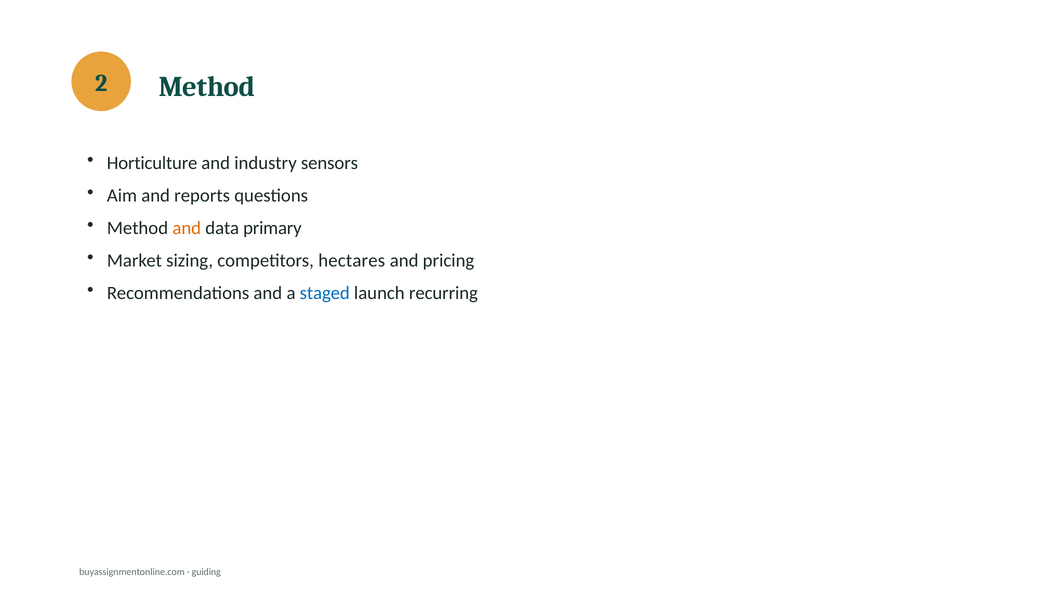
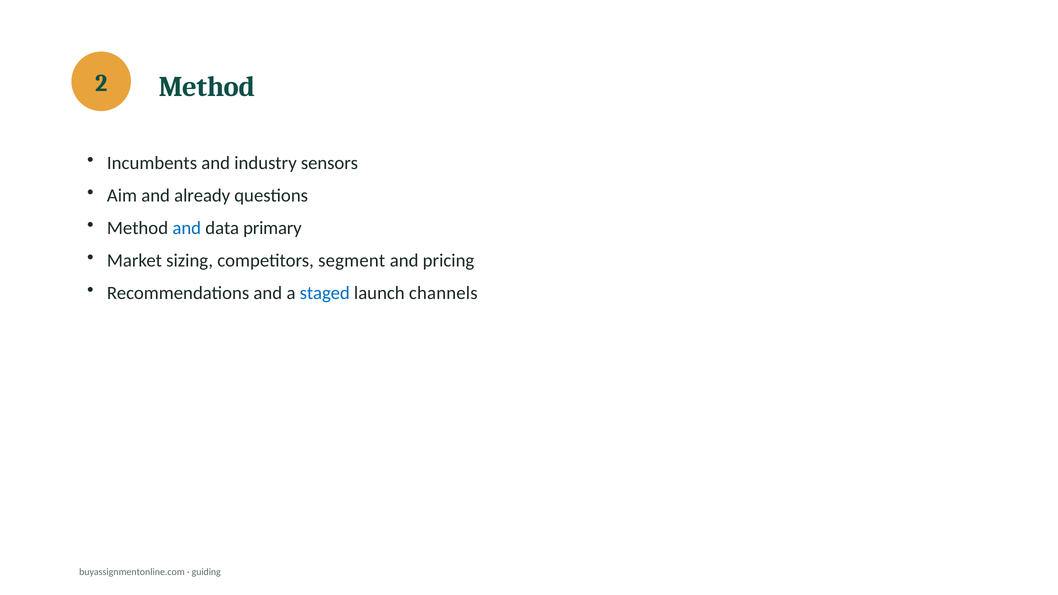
Horticulture: Horticulture -> Incumbents
reports: reports -> already
and at (187, 228) colour: orange -> blue
hectares: hectares -> segment
recurring: recurring -> channels
